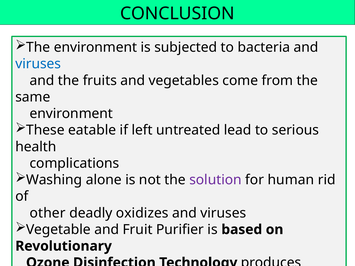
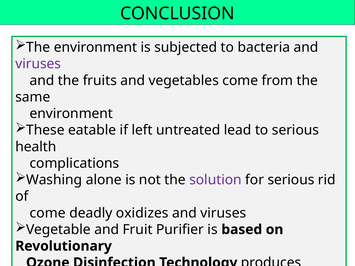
viruses at (38, 64) colour: blue -> purple
human at (291, 180): human -> serious
other at (48, 213): other -> come
